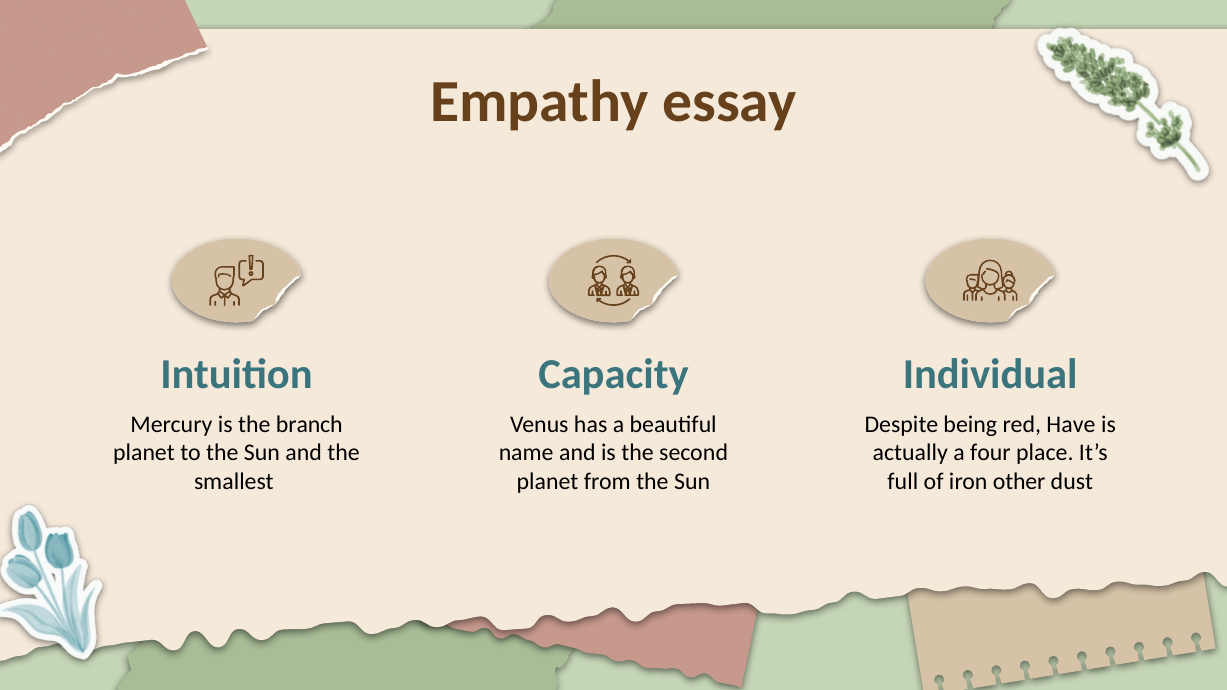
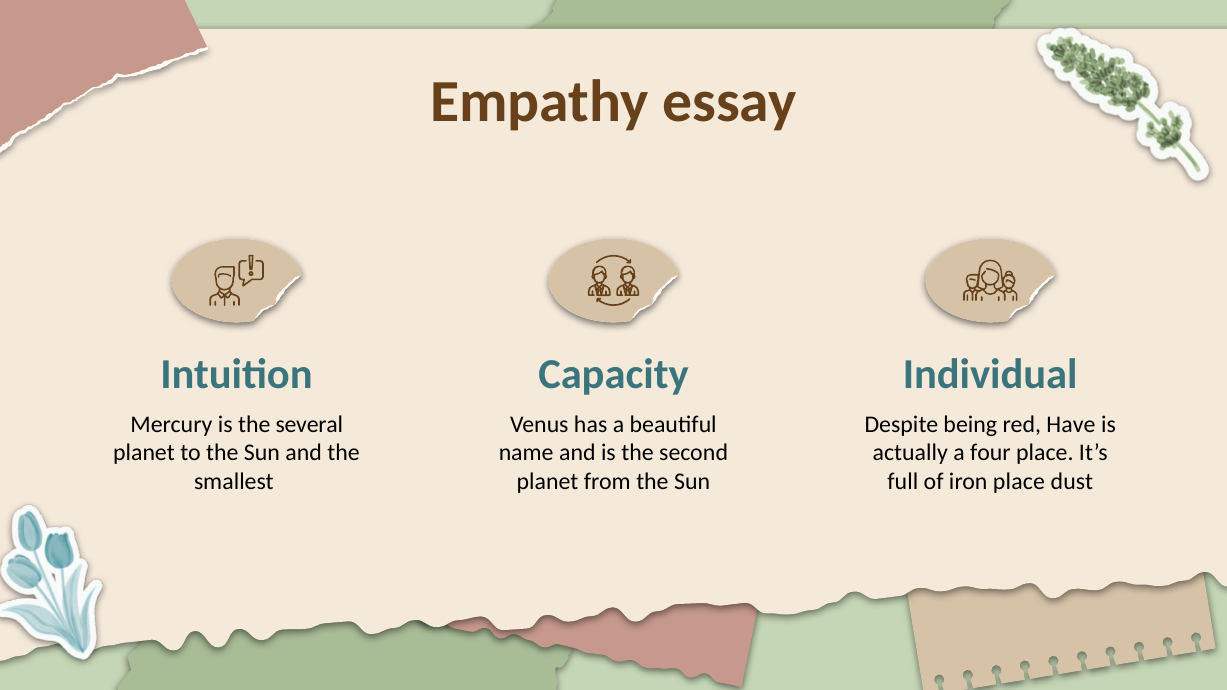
branch: branch -> several
iron other: other -> place
